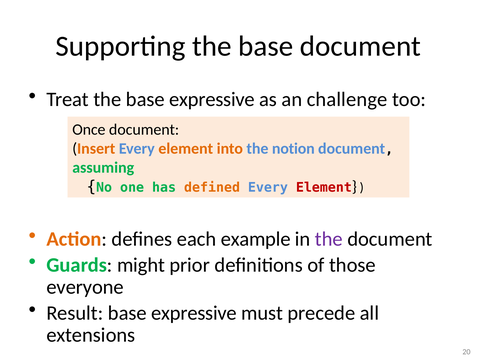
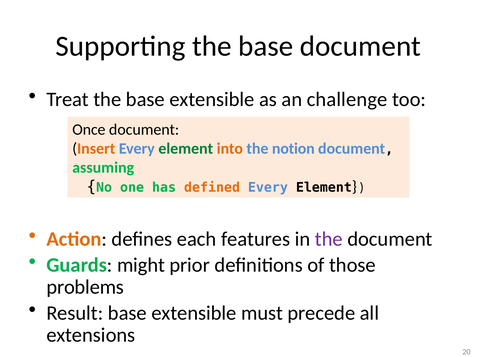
the base expressive: expressive -> extensible
element at (186, 149) colour: orange -> green
Element at (324, 188) colour: red -> black
example: example -> features
everyone: everyone -> problems
Result base expressive: expressive -> extensible
